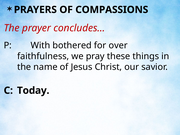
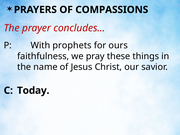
bothered: bothered -> prophets
over: over -> ours
